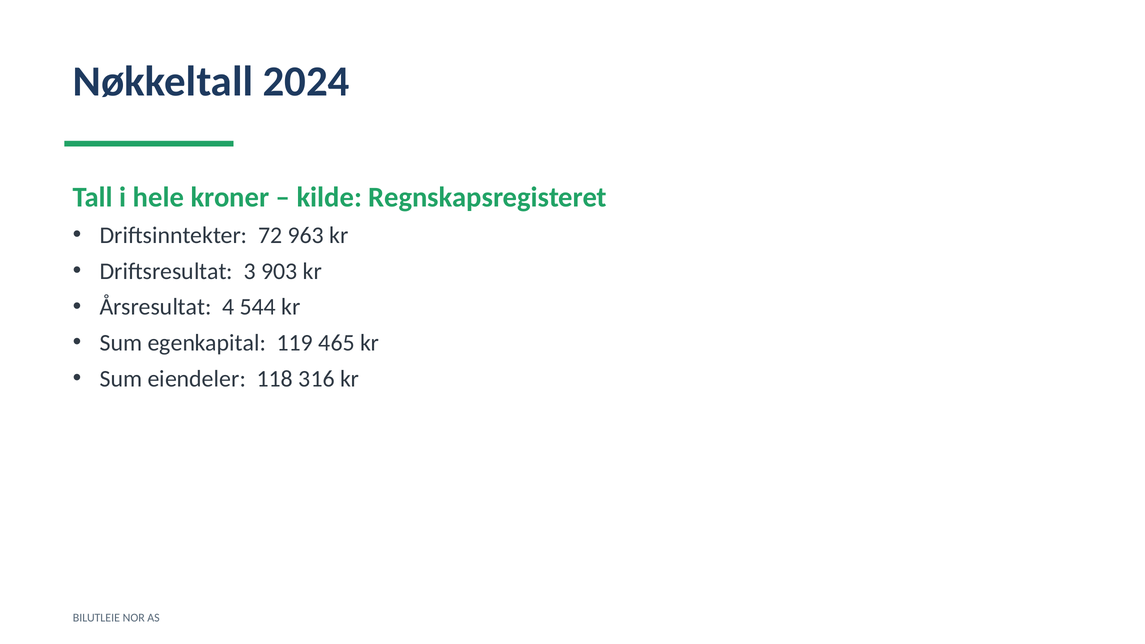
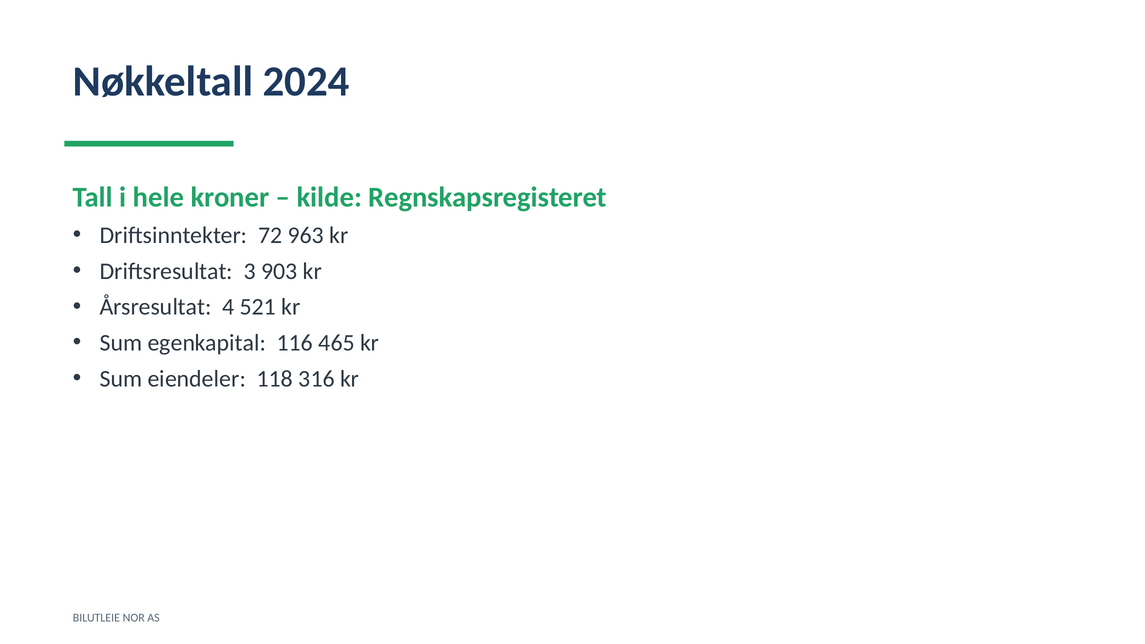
544: 544 -> 521
119: 119 -> 116
